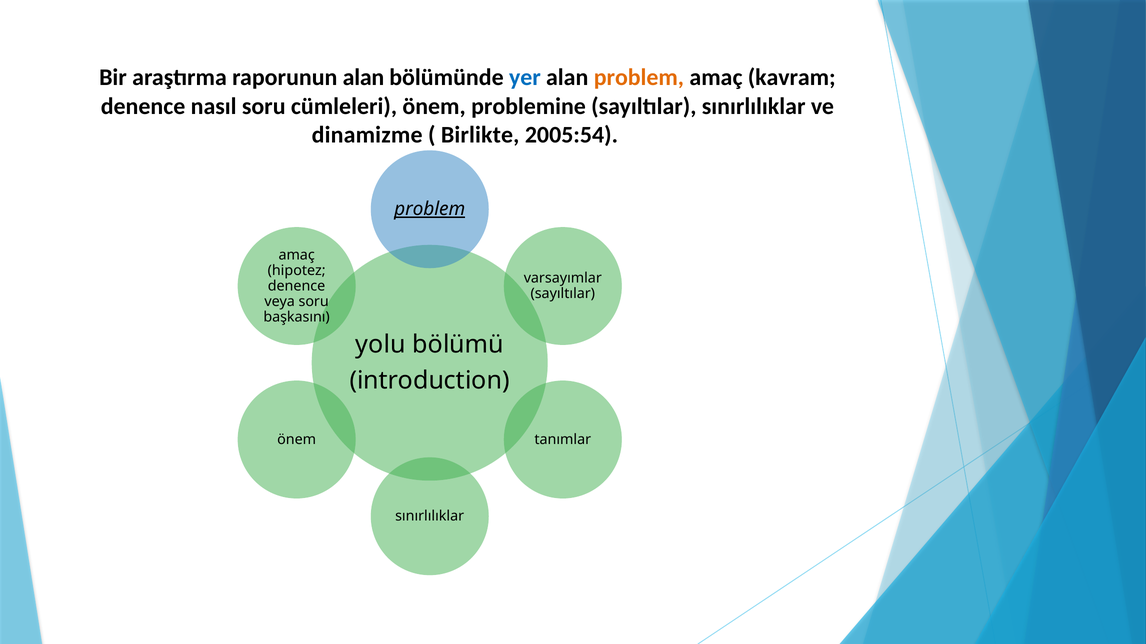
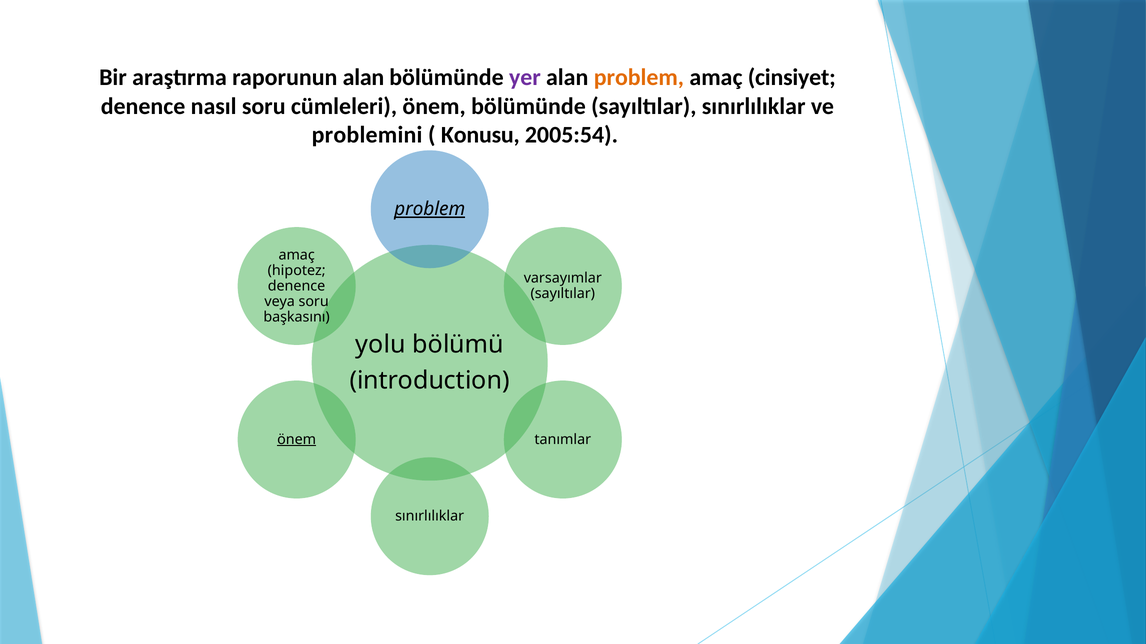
yer colour: blue -> purple
kavram: kavram -> cinsiyet
önem problemine: problemine -> bölümünde
dinamizme: dinamizme -> problemini
Birlikte: Birlikte -> Konusu
önem at (297, 440) underline: none -> present
